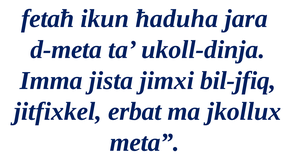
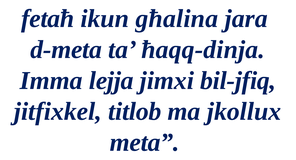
ħaduha: ħaduha -> għalina
ukoll-dinja: ukoll-dinja -> ħaqq-dinja
jista: jista -> lejja
erbat: erbat -> titlob
